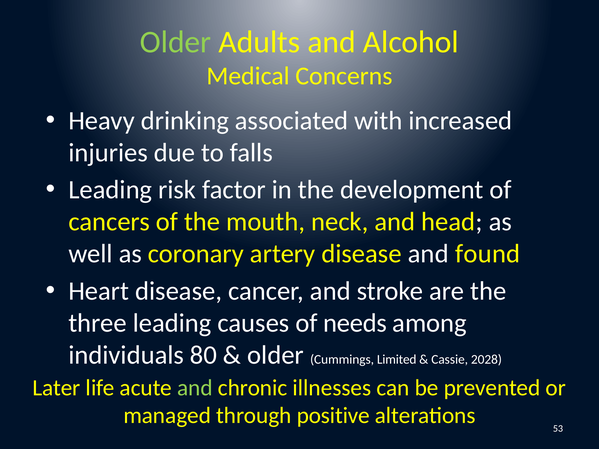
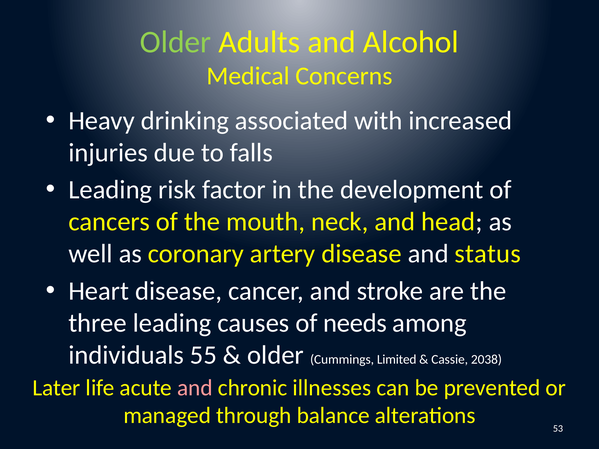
found: found -> status
80: 80 -> 55
2028: 2028 -> 2038
and at (195, 388) colour: light green -> pink
positive: positive -> balance
